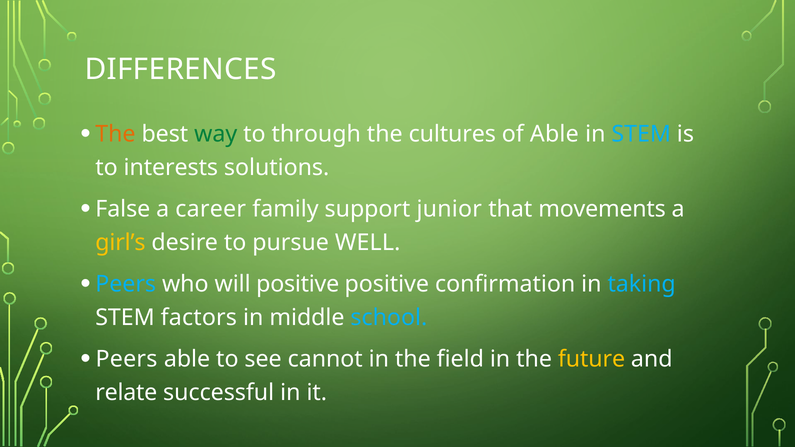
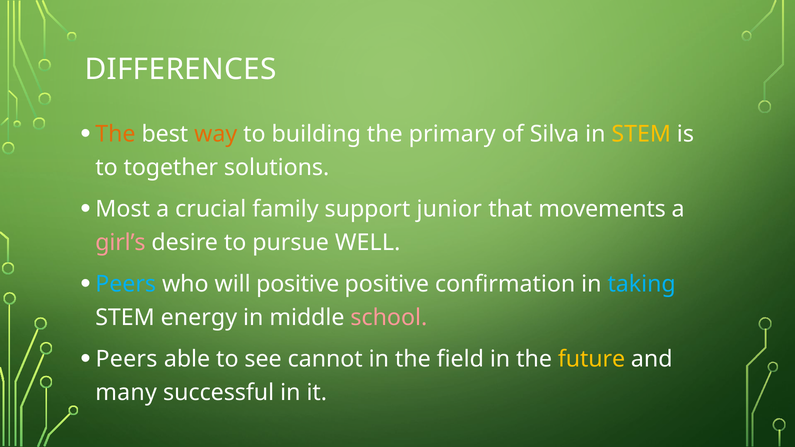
way colour: green -> orange
through: through -> building
cultures: cultures -> primary
of Able: Able -> Silva
STEM at (641, 134) colour: light blue -> yellow
interests: interests -> together
False: False -> Most
career: career -> crucial
girl’s colour: yellow -> pink
factors: factors -> energy
school colour: light blue -> pink
relate: relate -> many
